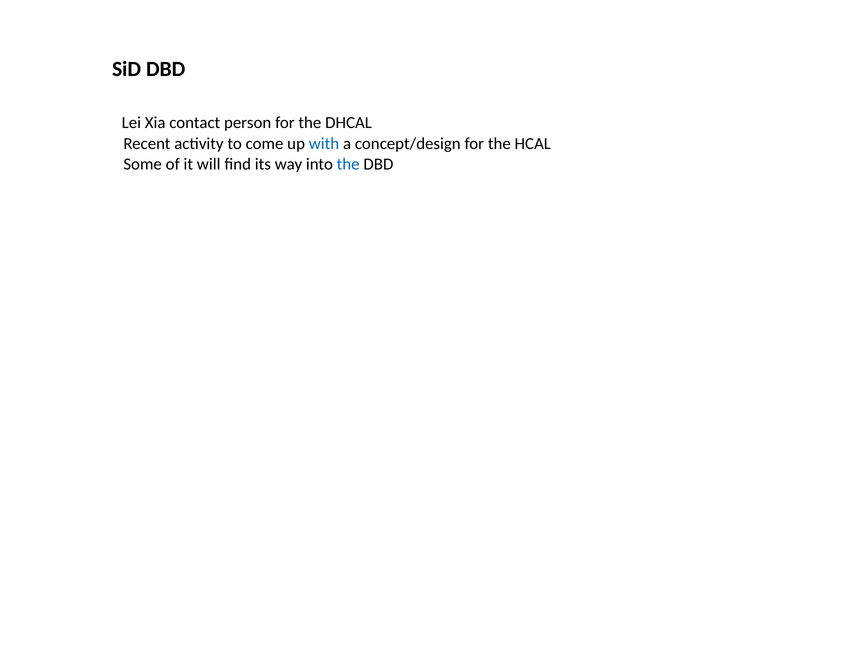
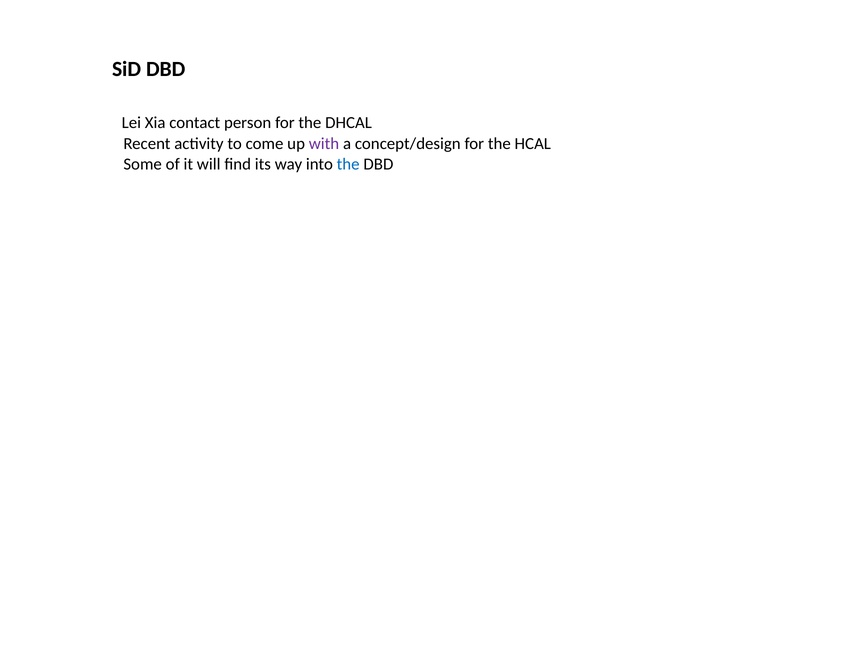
with colour: blue -> purple
